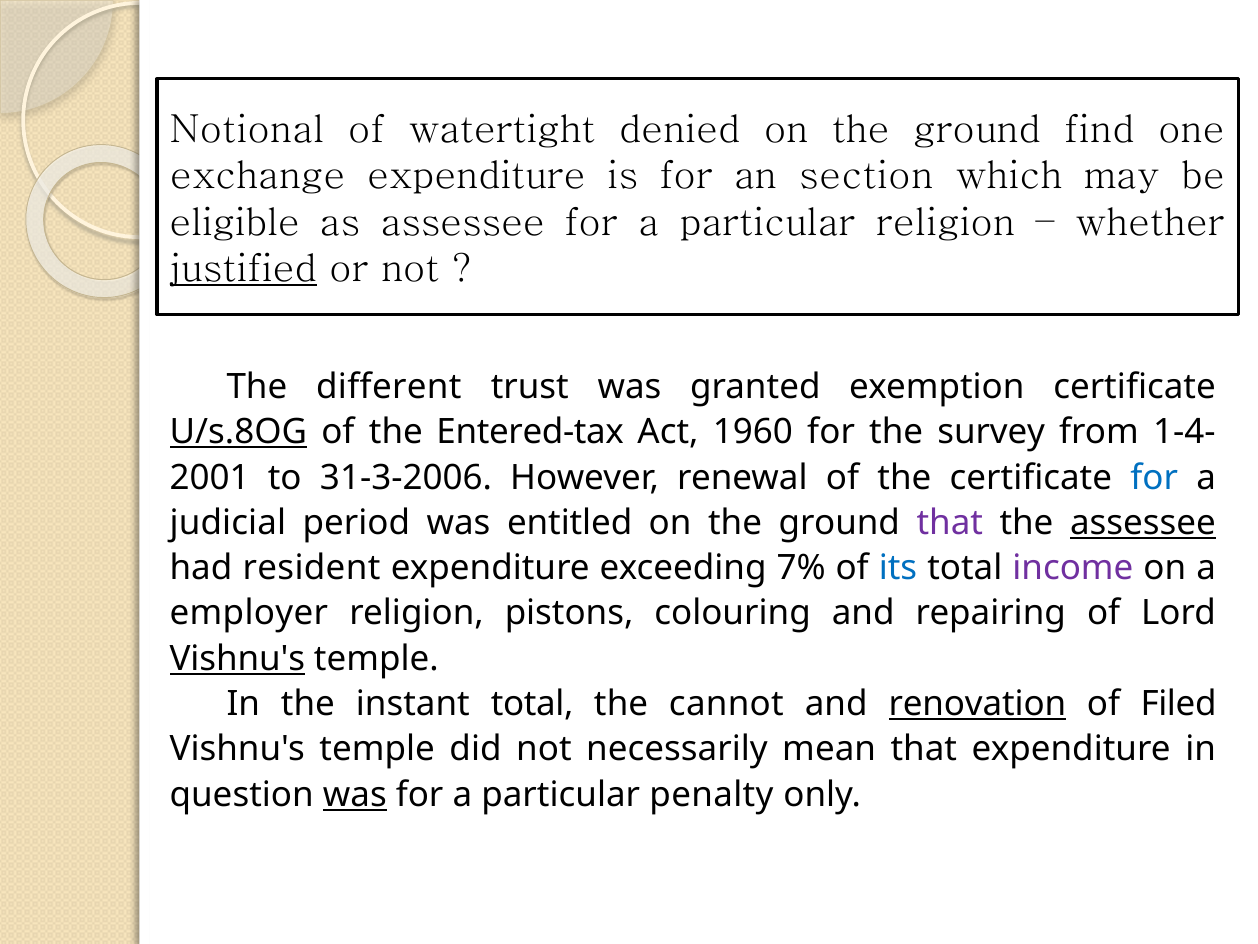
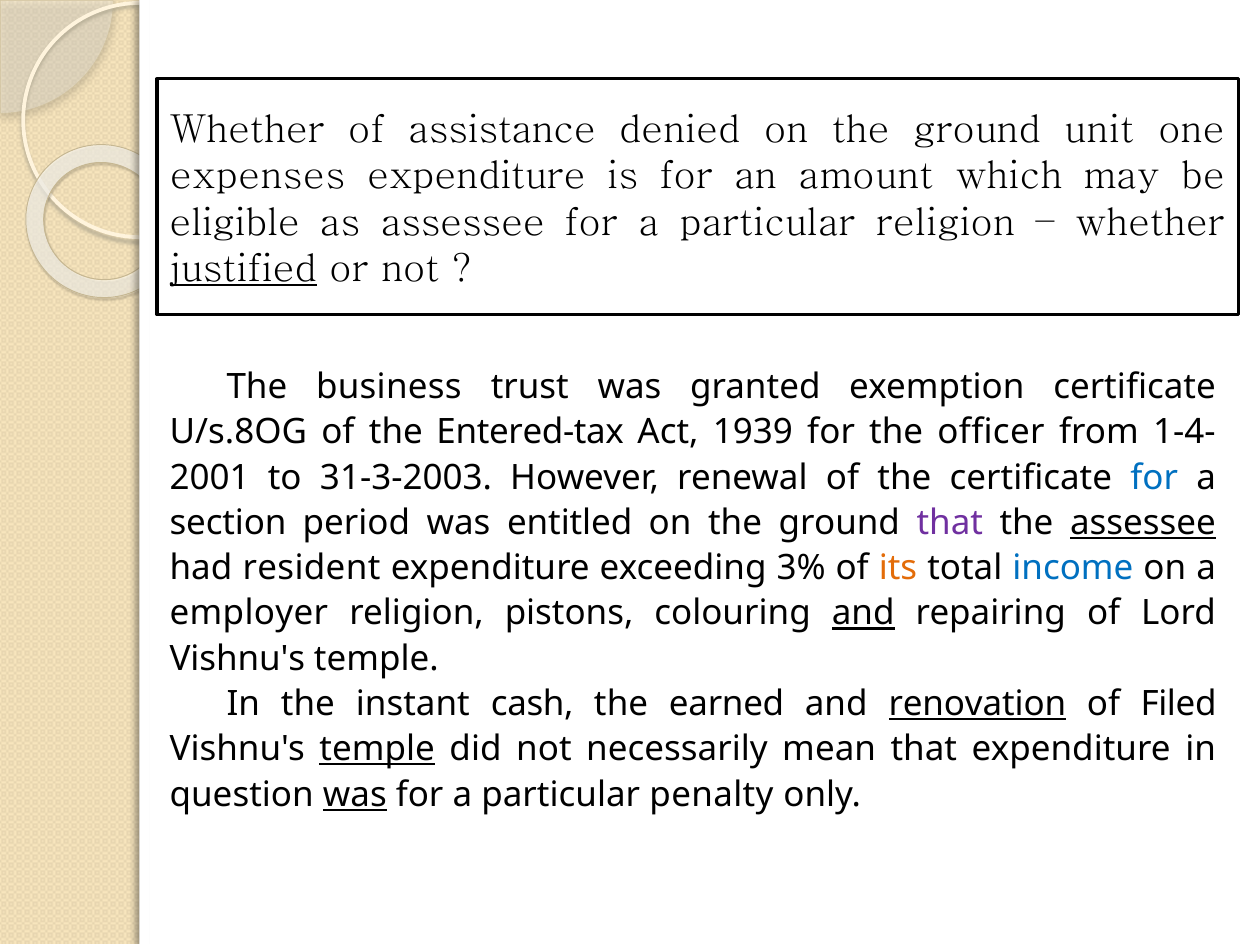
Notional at (247, 130): Notional -> Whether
watertight: watertight -> assistance
find: find -> unit
exchange: exchange -> expenses
section: section -> amount
different: different -> business
U/s.8OG underline: present -> none
1960: 1960 -> 1939
survey: survey -> officer
31-3-2006: 31-3-2006 -> 31-3-2003
judicial: judicial -> section
7%: 7% -> 3%
its colour: blue -> orange
income colour: purple -> blue
and at (863, 613) underline: none -> present
Vishnu's at (237, 658) underline: present -> none
instant total: total -> cash
cannot: cannot -> earned
temple at (377, 749) underline: none -> present
